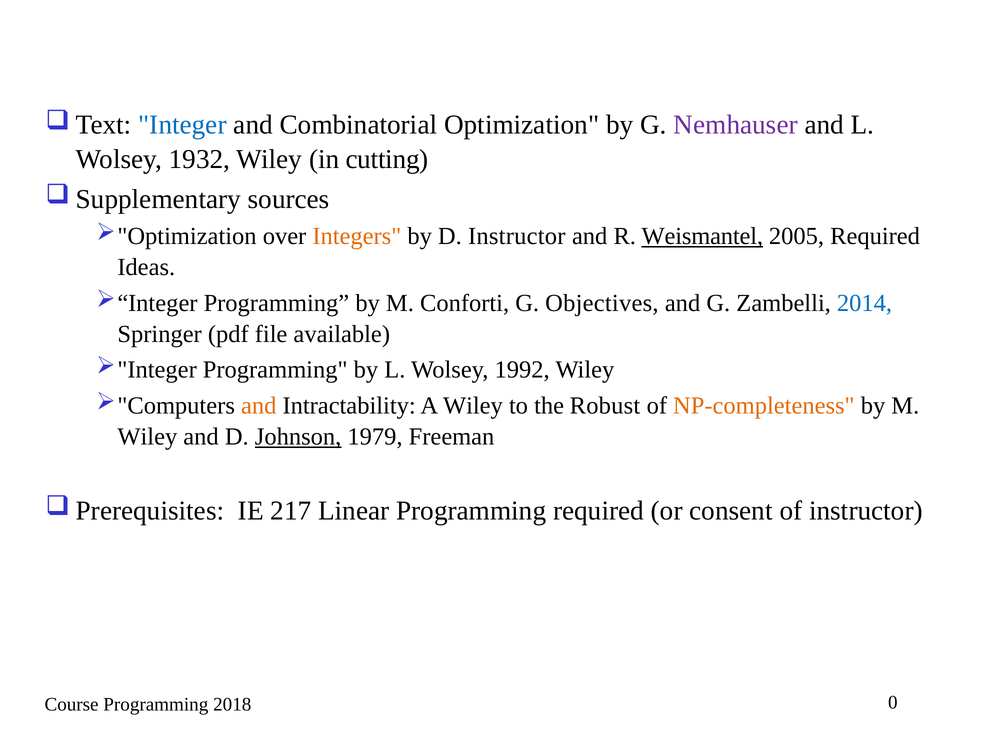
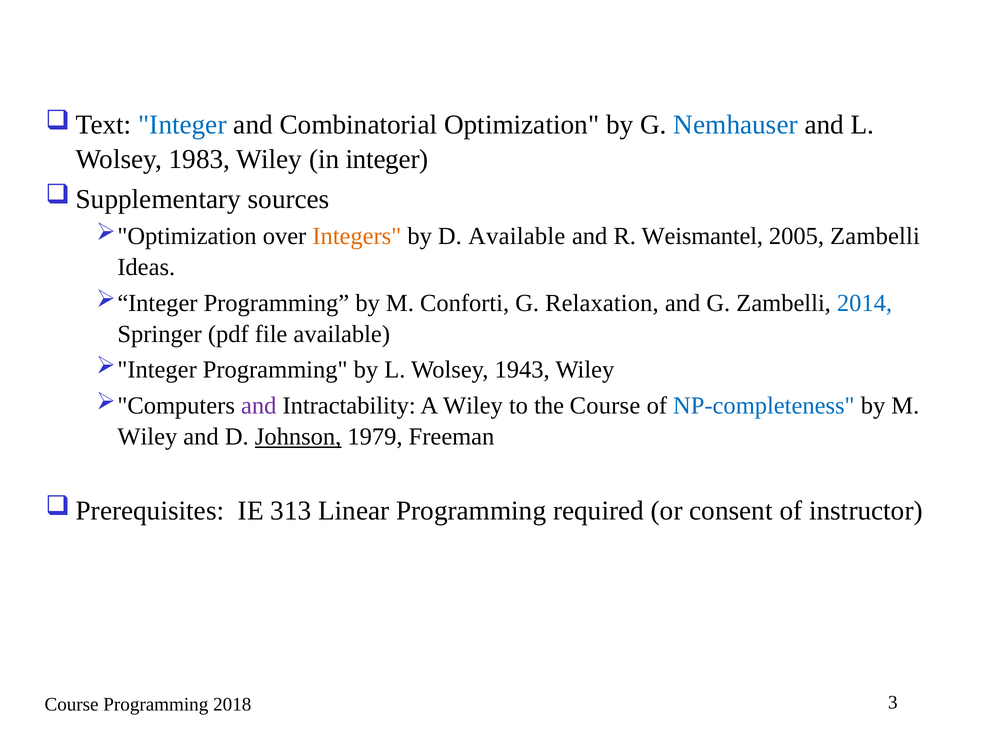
Nemhauser colour: purple -> blue
1932: 1932 -> 1983
in cutting: cutting -> integer
D Instructor: Instructor -> Available
Weismantel underline: present -> none
2005 Required: Required -> Zambelli
Objectives: Objectives -> Relaxation
1992: 1992 -> 1943
and at (259, 406) colour: orange -> purple
the Robust: Robust -> Course
NP-completeness colour: orange -> blue
217: 217 -> 313
0: 0 -> 3
